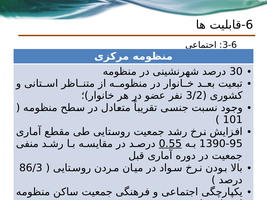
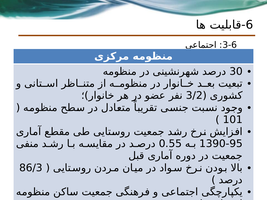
0.55 underline: present -> none
